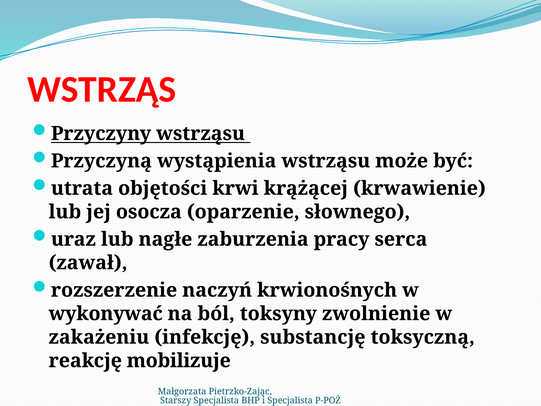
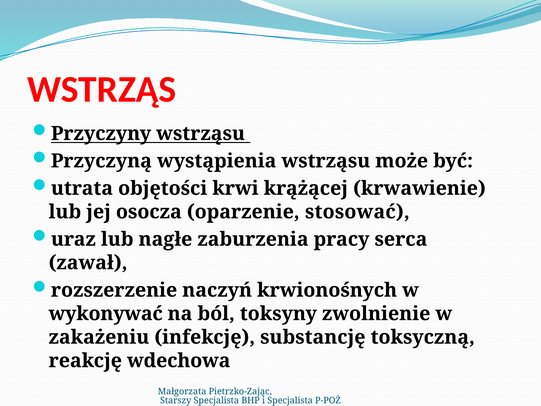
słownego: słownego -> stosować
mobilizuje: mobilizuje -> wdechowa
